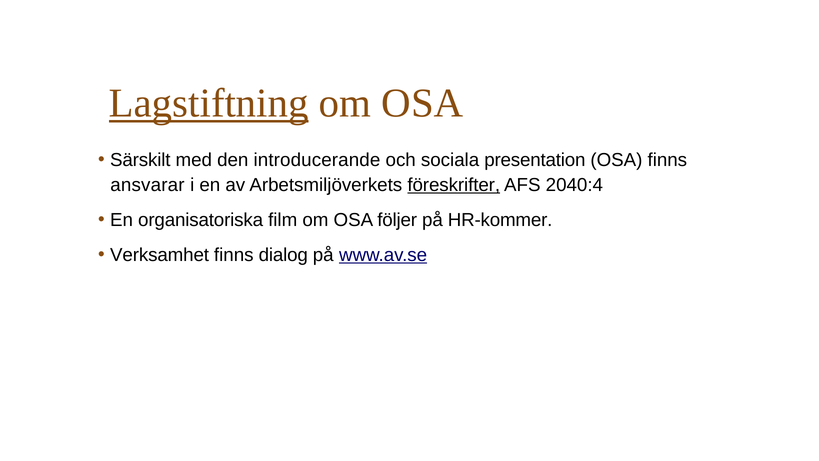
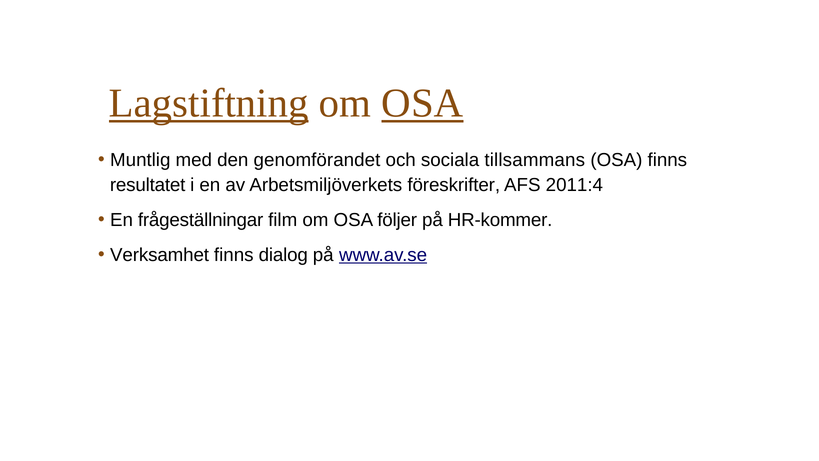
OSA at (422, 103) underline: none -> present
Särskilt: Särskilt -> Muntlig
introducerande: introducerande -> genomförandet
presentation: presentation -> tillsammans
ansvarar: ansvarar -> resultatet
föreskrifter underline: present -> none
2040:4: 2040:4 -> 2011:4
organisatoriska: organisatoriska -> frågeställningar
